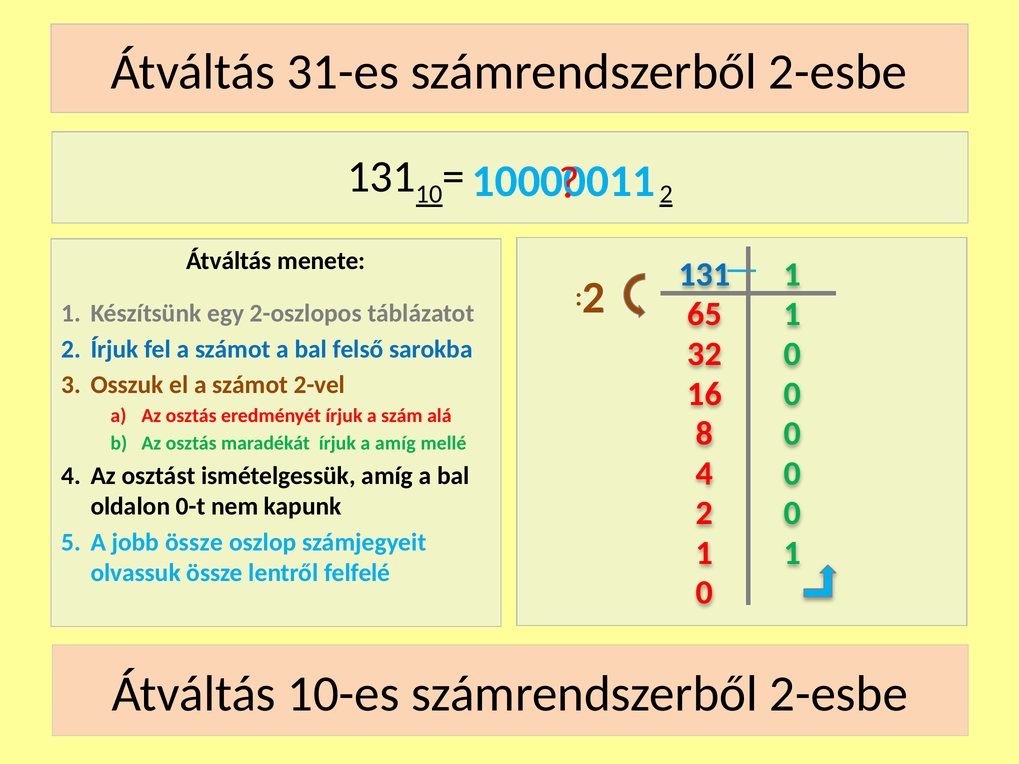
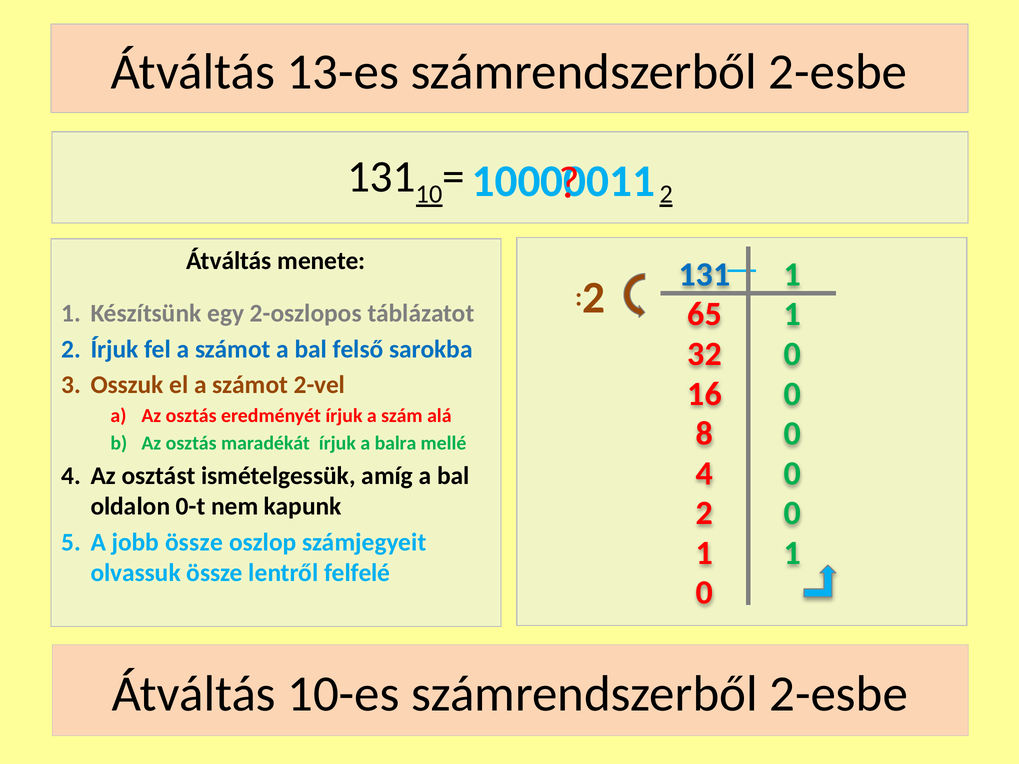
31-es: 31-es -> 13-es
a amíg: amíg -> balra
